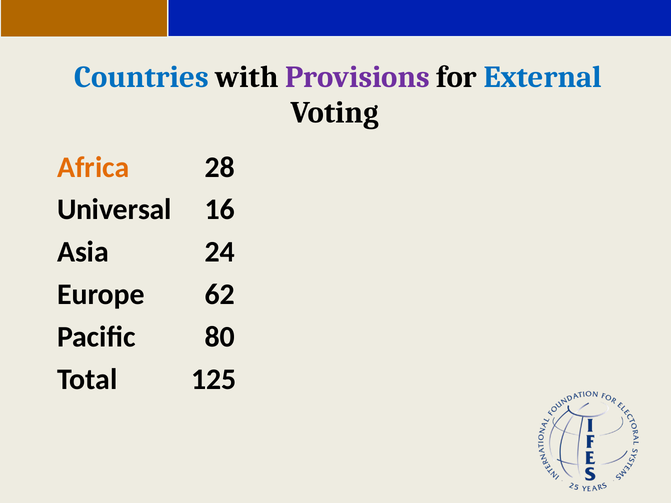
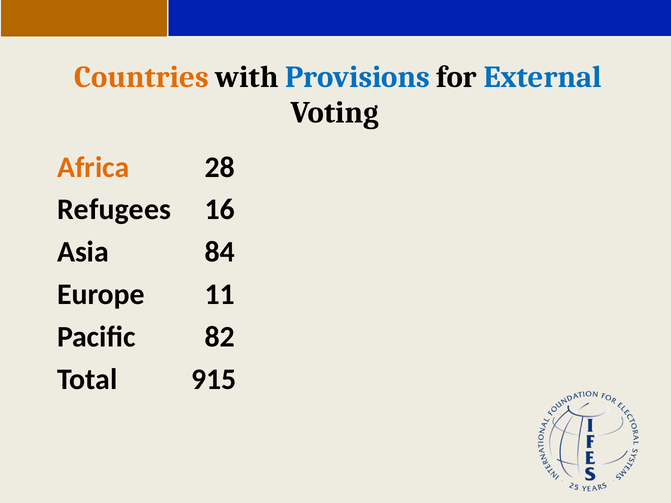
Countries colour: blue -> orange
Provisions colour: purple -> blue
Universal: Universal -> Refugees
24: 24 -> 84
62: 62 -> 11
80: 80 -> 82
125: 125 -> 915
